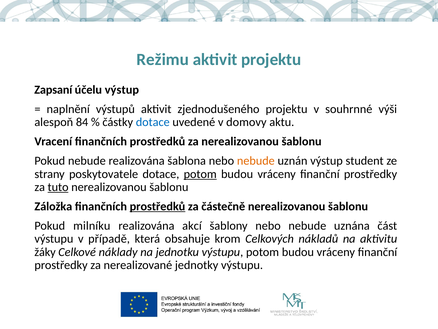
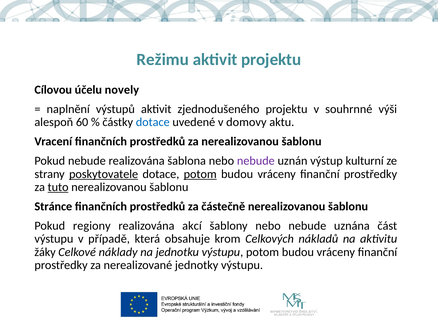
Zapsaní: Zapsaní -> Cílovou
účelu výstup: výstup -> novely
84: 84 -> 60
nebude at (256, 161) colour: orange -> purple
student: student -> kulturní
poskytovatele underline: none -> present
Záložka: Záložka -> Stránce
prostředků at (157, 206) underline: present -> none
milníku: milníku -> regiony
